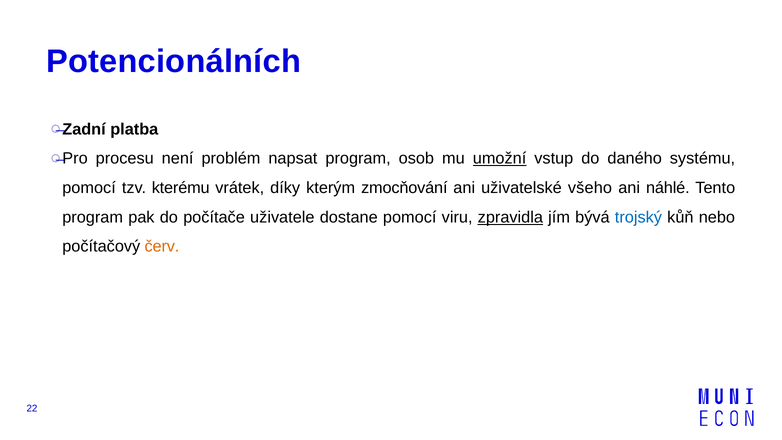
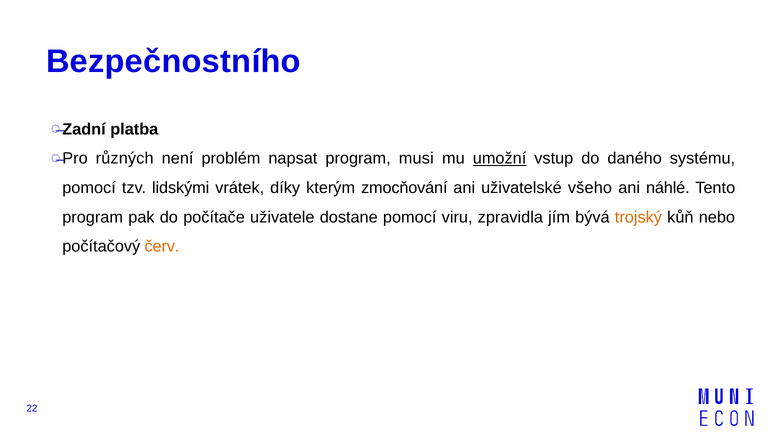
Potencionálních: Potencionálních -> Bezpečnostního
procesu: procesu -> různých
osob: osob -> musi
kterému: kterému -> lidskými
zpravidla underline: present -> none
trojský colour: blue -> orange
